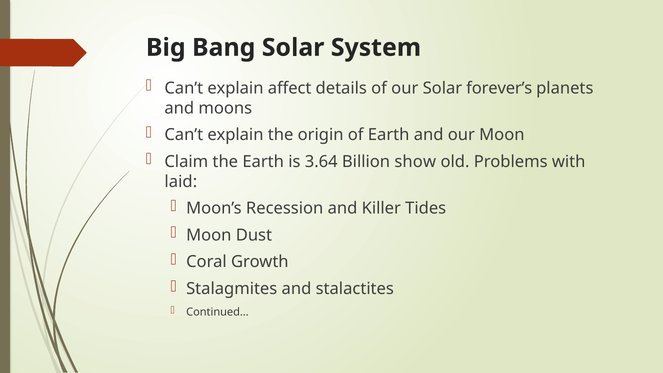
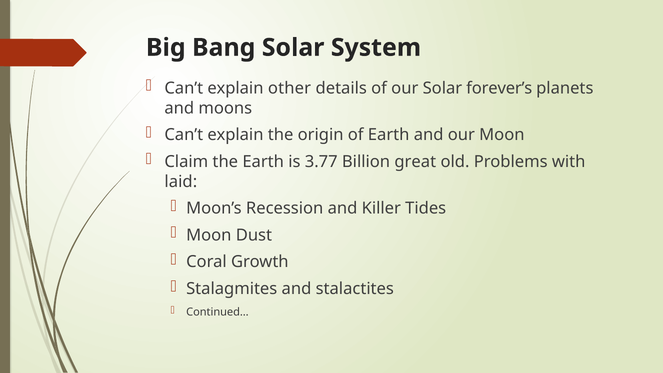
affect: affect -> other
3.64: 3.64 -> 3.77
show: show -> great
